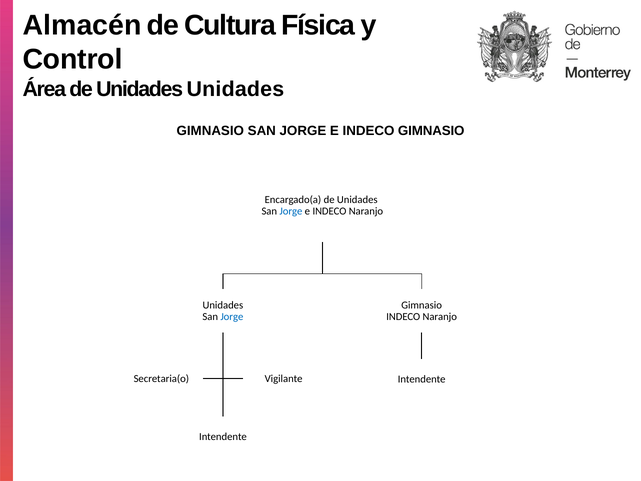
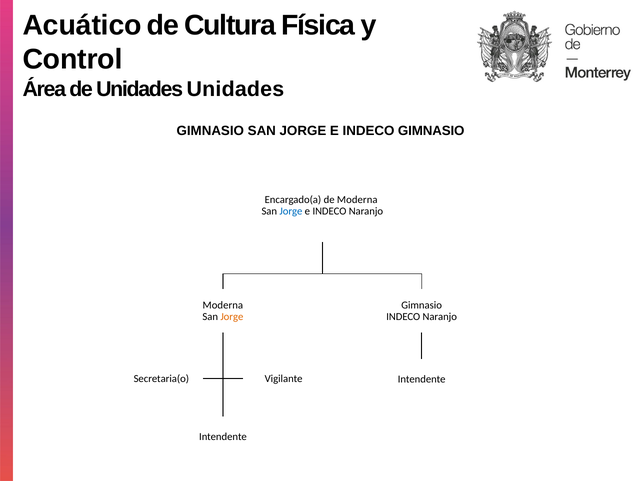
Almacén: Almacén -> Acuático
Unidades at (357, 200): Unidades -> Moderna
Unidades at (223, 305): Unidades -> Moderna
Jorge at (232, 316) colour: blue -> orange
